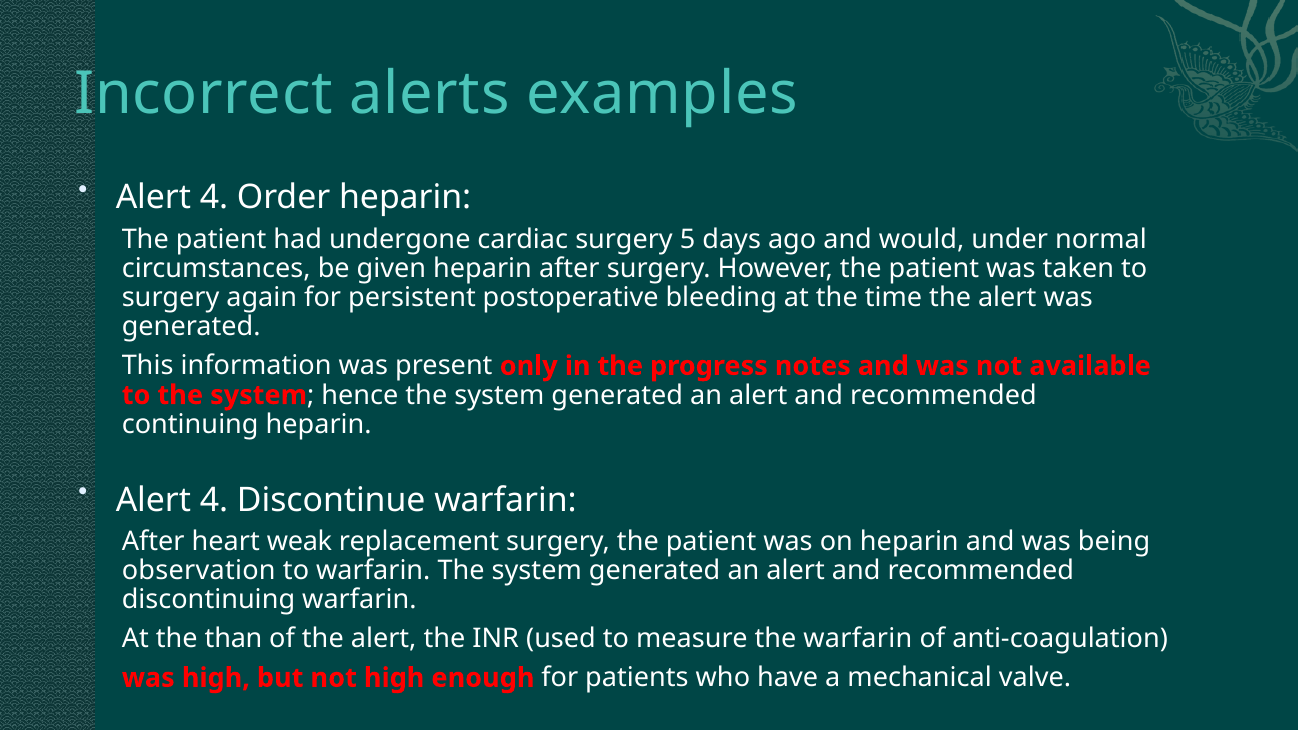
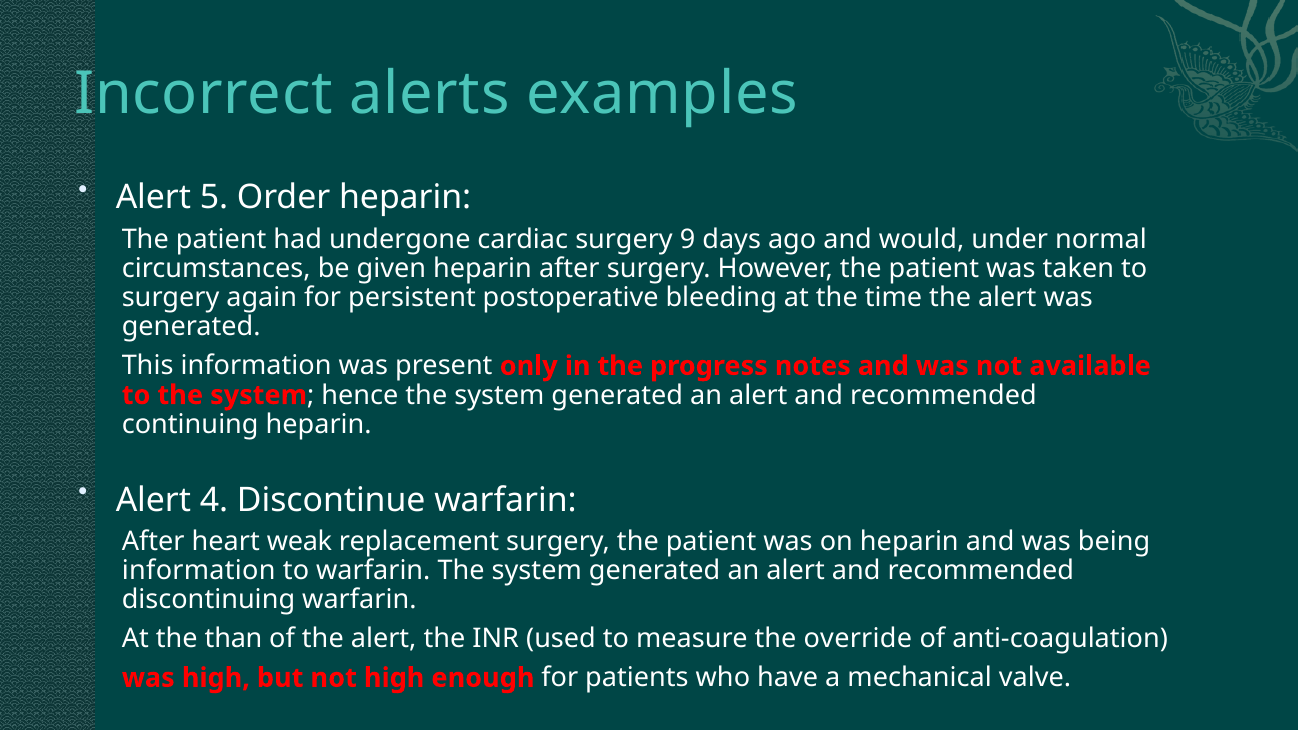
4 at (214, 198): 4 -> 5
5: 5 -> 9
observation at (199, 571): observation -> information
the warfarin: warfarin -> override
